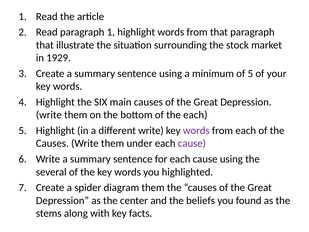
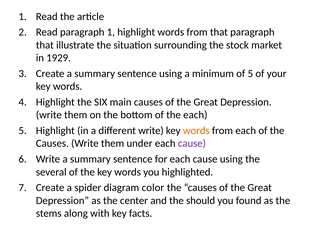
words at (196, 130) colour: purple -> orange
diagram them: them -> color
beliefs: beliefs -> should
